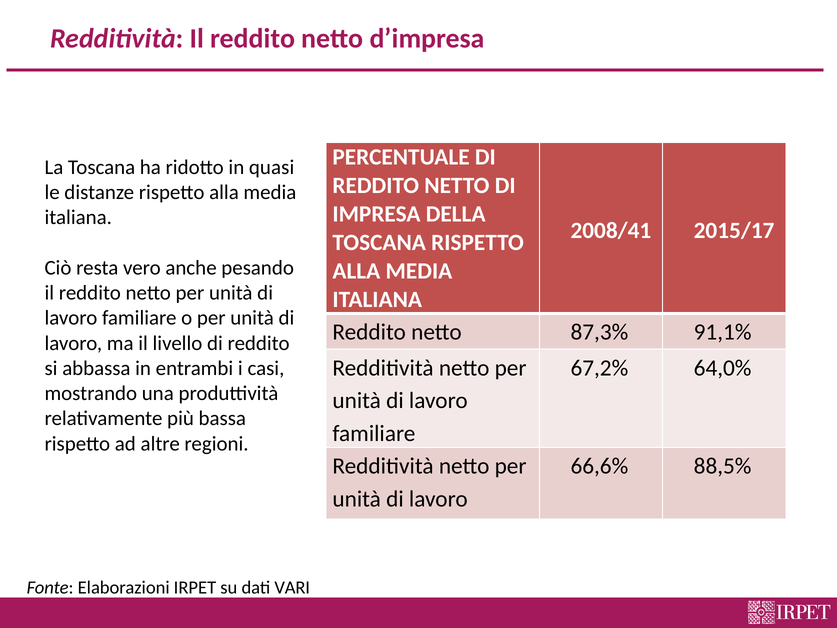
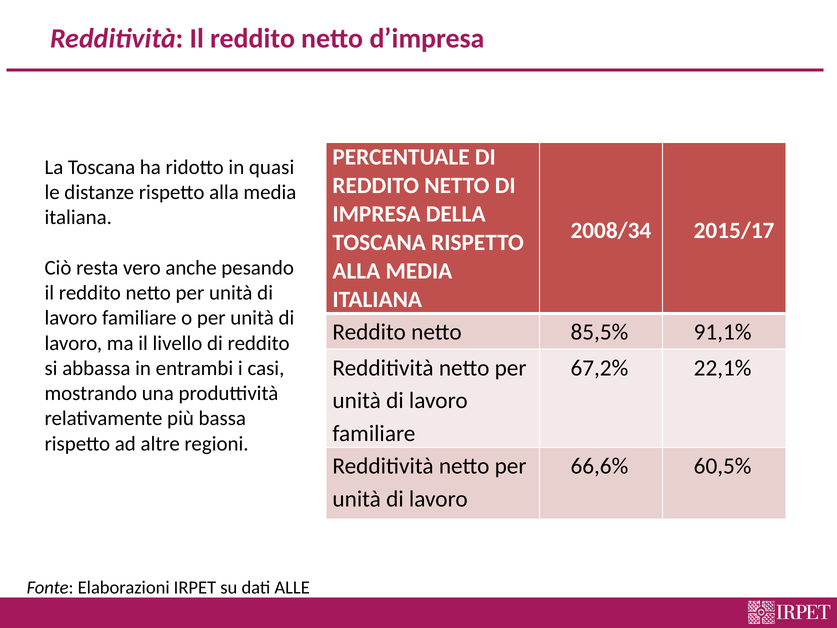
2008/41: 2008/41 -> 2008/34
87,3%: 87,3% -> 85,5%
64,0%: 64,0% -> 22,1%
88,5%: 88,5% -> 60,5%
VARI: VARI -> ALLE
